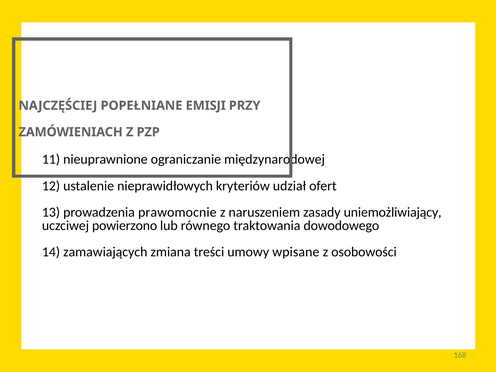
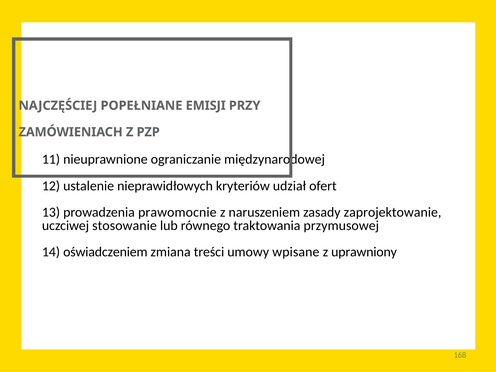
uniemożliwiający: uniemożliwiający -> zaprojektowanie
powierzono: powierzono -> stosowanie
dowodowego: dowodowego -> przymusowej
zamawiających: zamawiających -> oświadczeniem
osobowości: osobowości -> uprawniony
